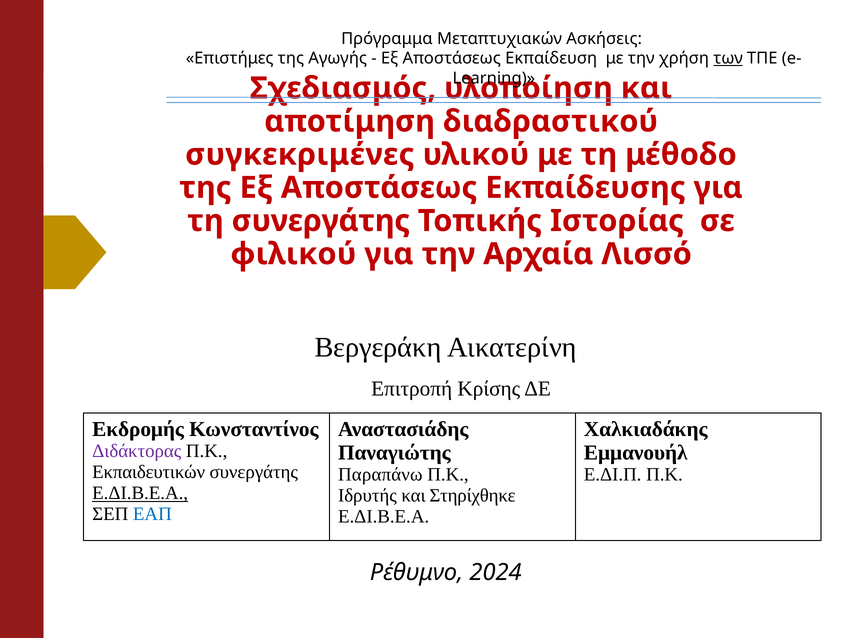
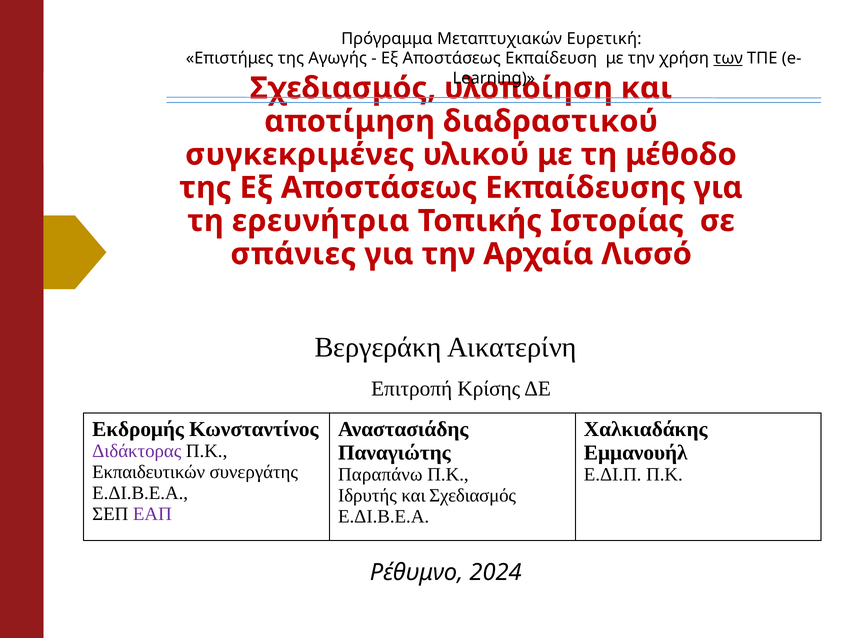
Ασκήσεις: Ασκήσεις -> Ευρετική
τη συνεργάτης: συνεργάτης -> ερευνήτρια
φιλικού: φιλικού -> σπάνιες
Ε.ΔΙ.Β.Ε.Α at (140, 493) underline: present -> none
και Στηρίχθηκε: Στηρίχθηκε -> Σχεδιασμός
ΕΑΠ colour: blue -> purple
